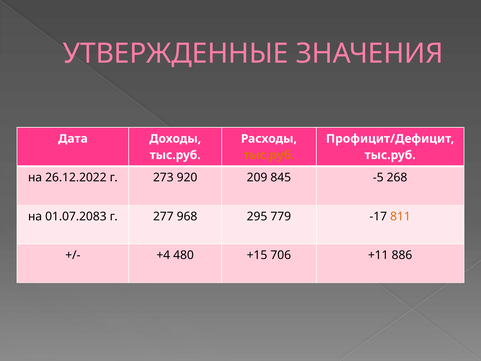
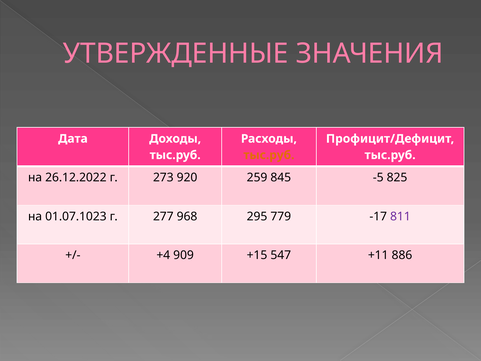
209: 209 -> 259
268: 268 -> 825
01.07.2083: 01.07.2083 -> 01.07.1023
811 colour: orange -> purple
480: 480 -> 909
706: 706 -> 547
